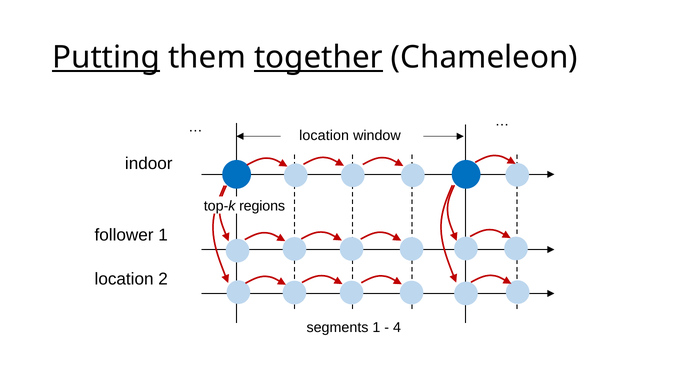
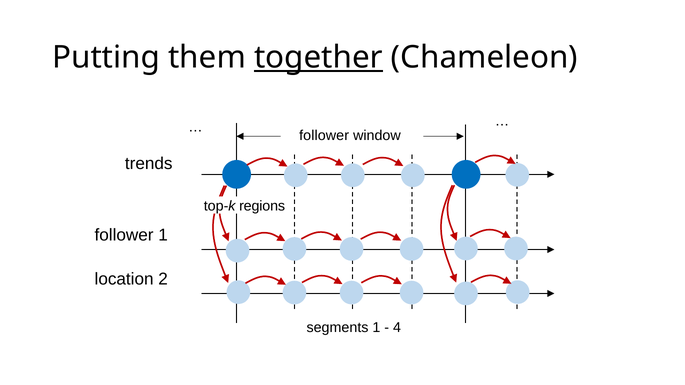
Putting underline: present -> none
location at (324, 135): location -> follower
indoor: indoor -> trends
